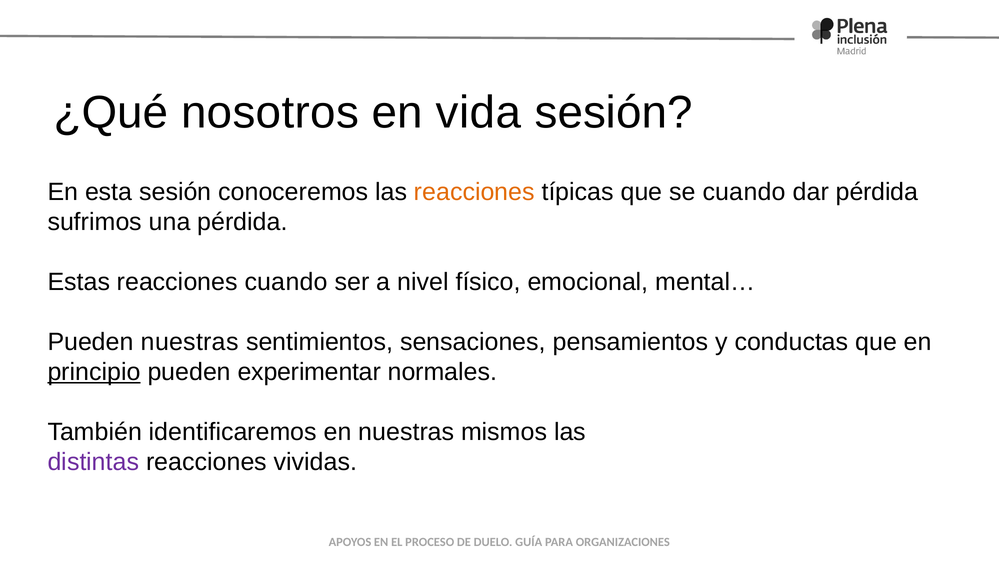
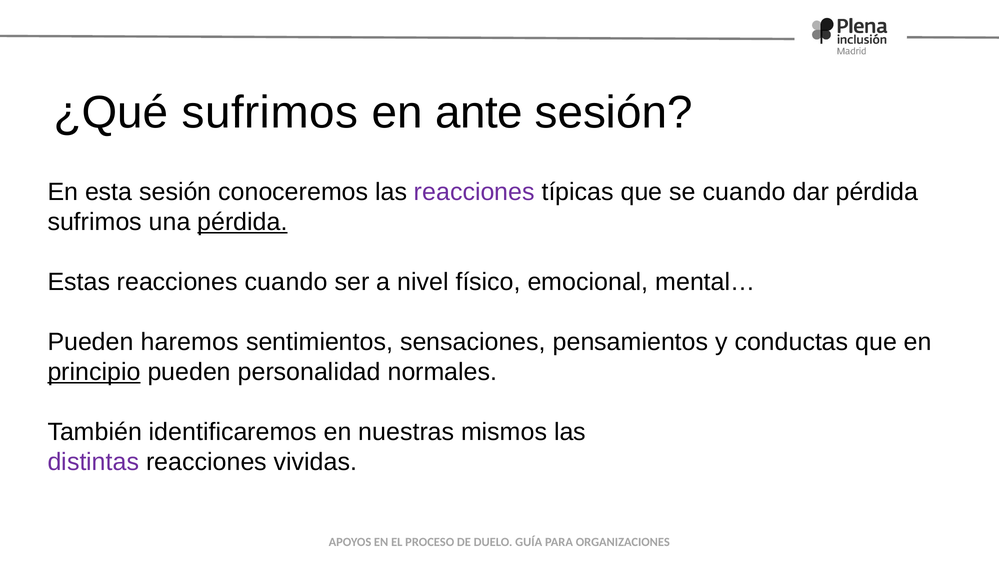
¿Qué nosotros: nosotros -> sufrimos
vida: vida -> ante
reacciones at (474, 192) colour: orange -> purple
pérdida at (243, 222) underline: none -> present
Pueden nuestras: nuestras -> haremos
experimentar: experimentar -> personalidad
